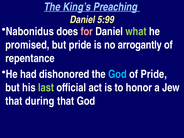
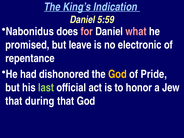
Preaching: Preaching -> Indication
5:99: 5:99 -> 5:59
what colour: light green -> pink
but pride: pride -> leave
arrogantly: arrogantly -> electronic
God at (117, 74) colour: light blue -> yellow
